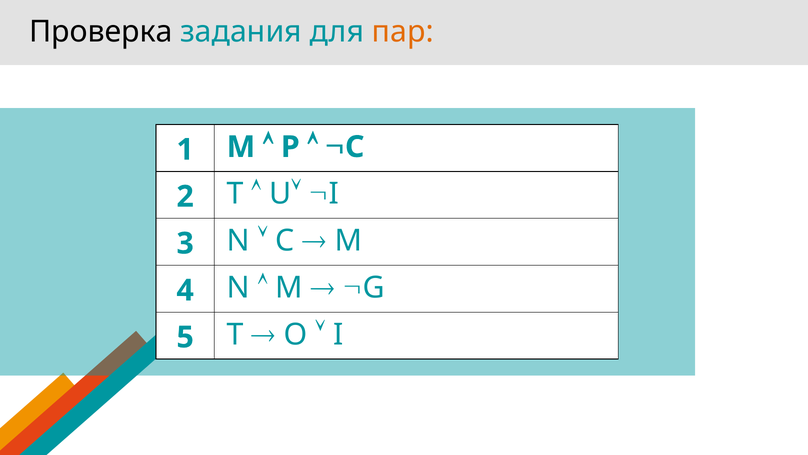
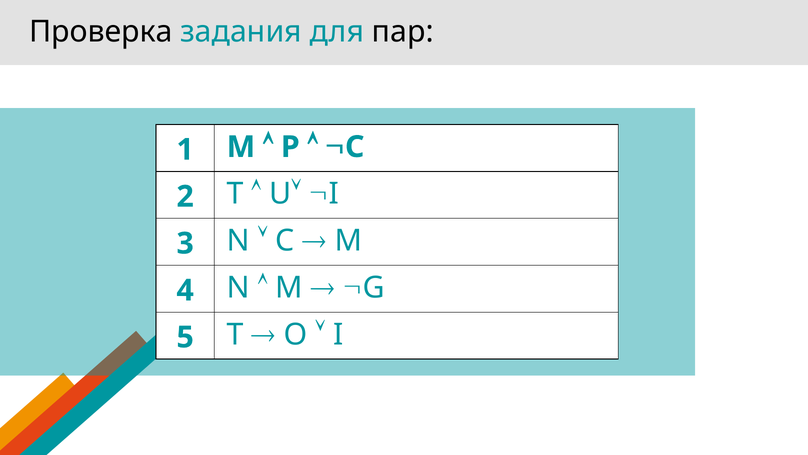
пар colour: orange -> black
